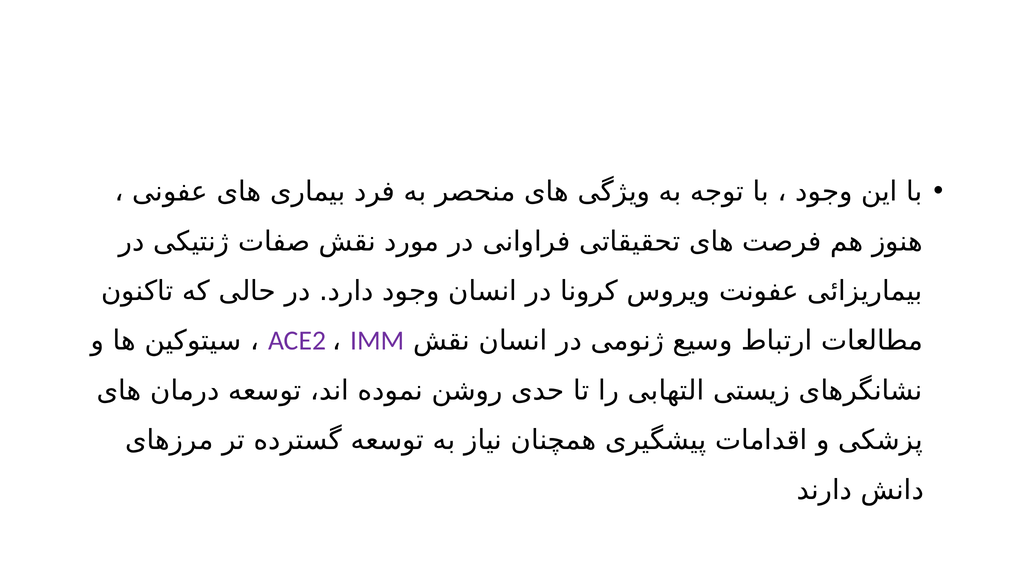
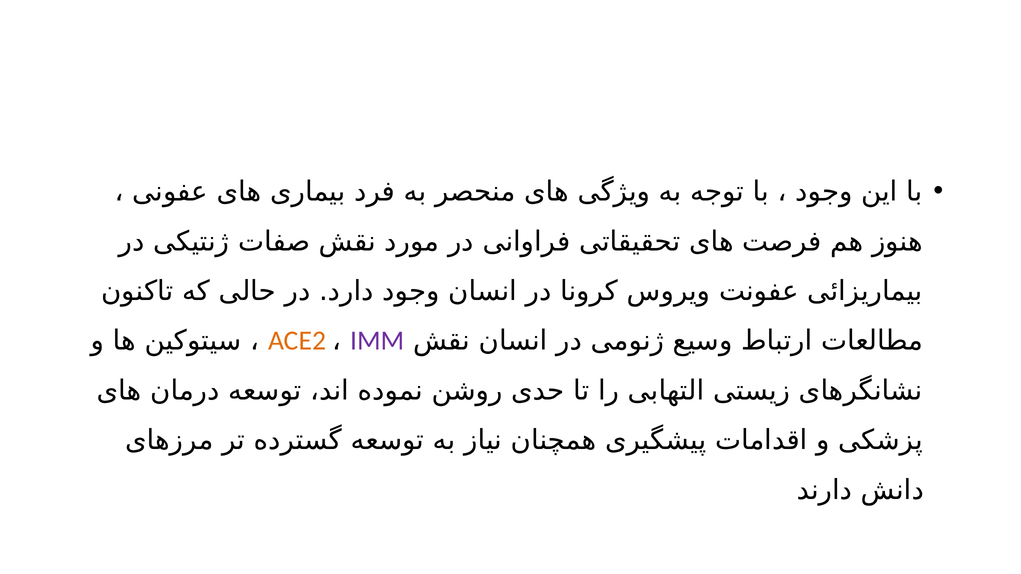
ACE2 colour: purple -> orange
